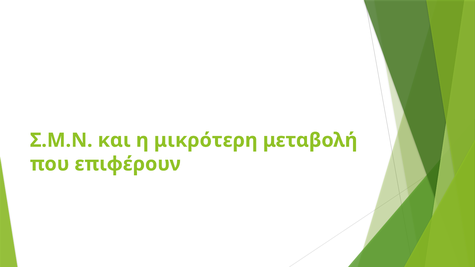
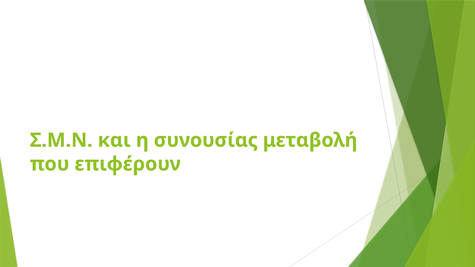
μικρότερη: μικρότερη -> συνουσίας
